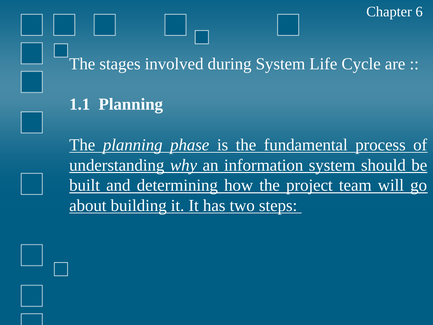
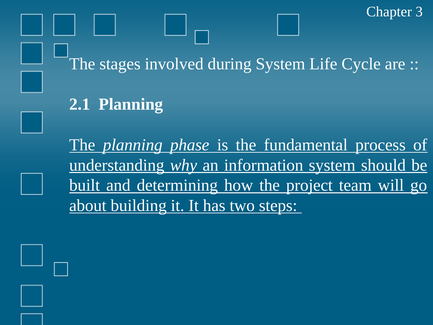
6: 6 -> 3
1.1: 1.1 -> 2.1
